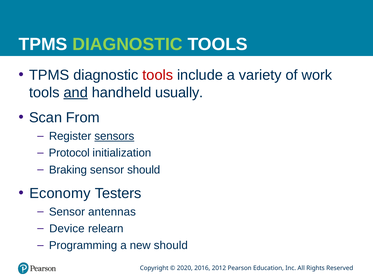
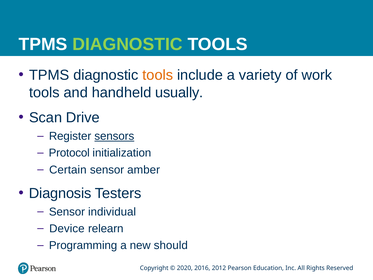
tools at (158, 75) colour: red -> orange
and underline: present -> none
From: From -> Drive
Braking: Braking -> Certain
sensor should: should -> amber
Economy: Economy -> Diagnosis
antennas: antennas -> individual
